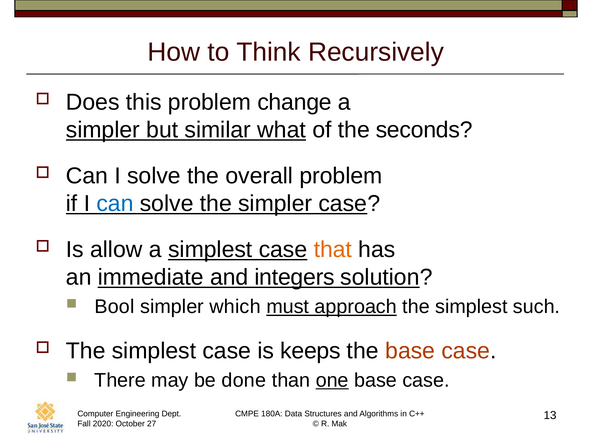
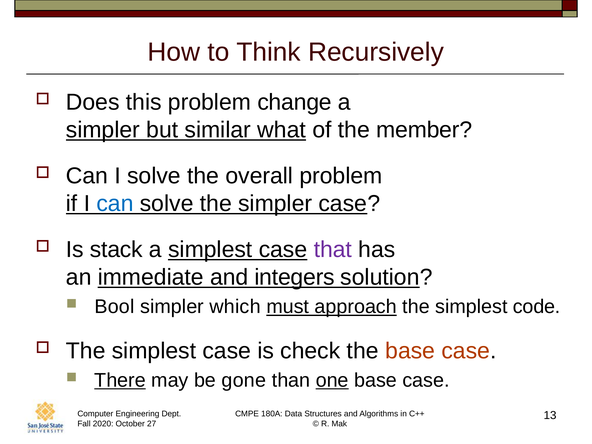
seconds: seconds -> member
allow: allow -> stack
that colour: orange -> purple
such: such -> code
keeps: keeps -> check
There underline: none -> present
done: done -> gone
